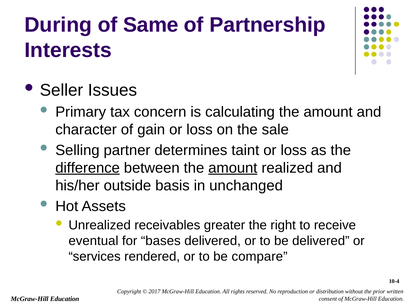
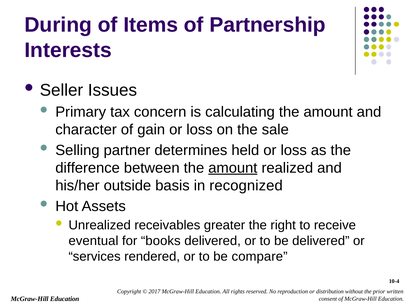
Same: Same -> Items
taint: taint -> held
difference underline: present -> none
unchanged: unchanged -> recognized
bases: bases -> books
